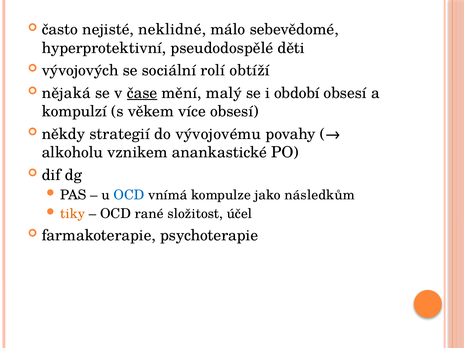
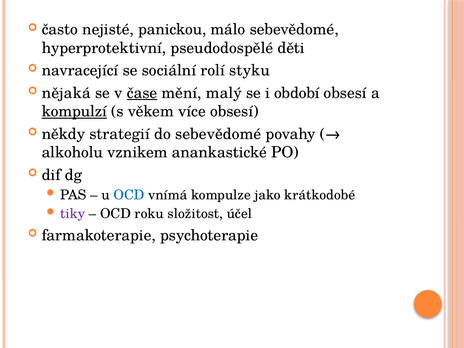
neklidné: neklidné -> panickou
vývojových: vývojových -> navracející
obtíží: obtíží -> styku
kompulzí underline: none -> present
do vývojovému: vývojovému -> sebevědomé
následkům: následkům -> krátkodobé
tiky colour: orange -> purple
rané: rané -> roku
